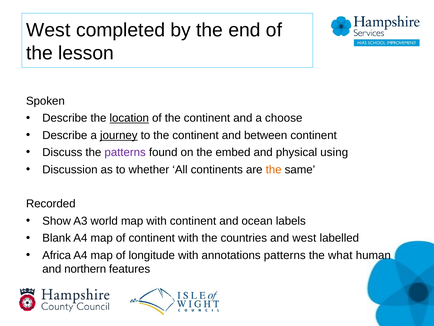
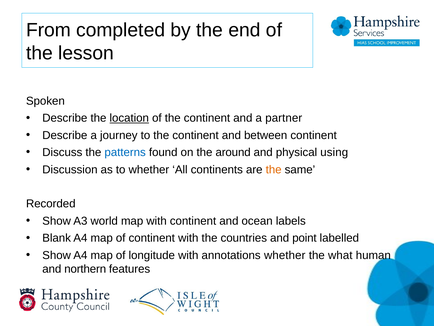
West at (48, 30): West -> From
choose: choose -> partner
journey underline: present -> none
patterns at (125, 152) colour: purple -> blue
embed: embed -> around
and west: west -> point
Africa at (57, 255): Africa -> Show
annotations patterns: patterns -> whether
